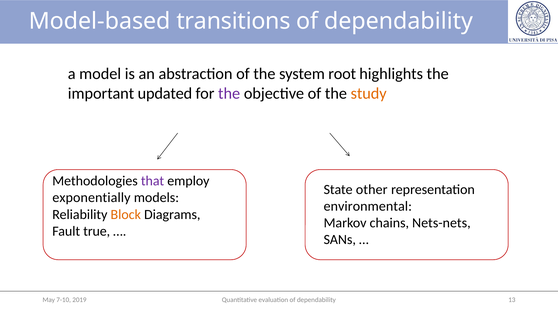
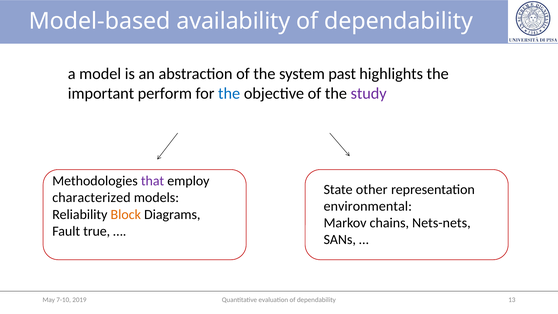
transitions: transitions -> availability
root: root -> past
updated: updated -> perform
the at (229, 93) colour: purple -> blue
study colour: orange -> purple
exponentially: exponentially -> characterized
